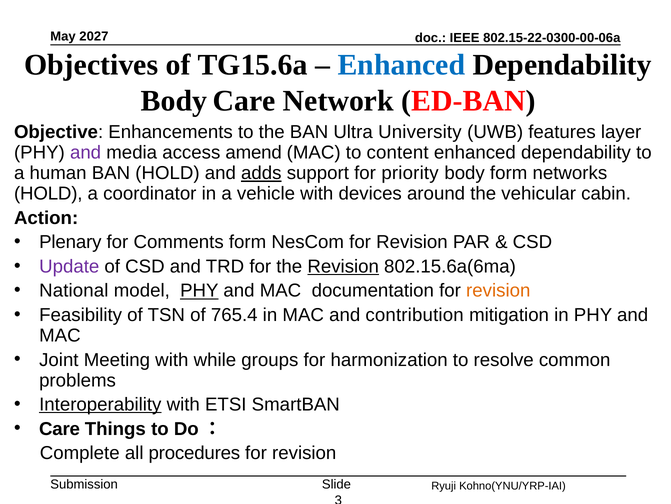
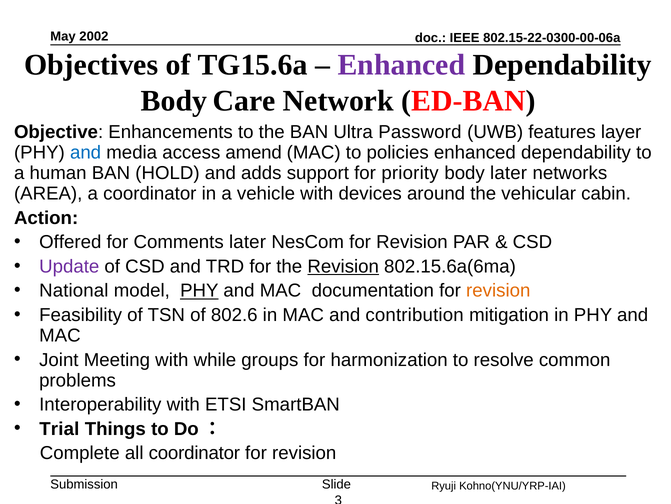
2027: 2027 -> 2002
Enhanced at (401, 65) colour: blue -> purple
University: University -> Password
and at (86, 152) colour: purple -> blue
content: content -> policies
adds underline: present -> none
body form: form -> later
HOLD at (48, 193): HOLD -> AREA
Plenary: Plenary -> Offered
Comments form: form -> later
765.4: 765.4 -> 802.6
Interoperability underline: present -> none
Care at (59, 428): Care -> Trial
all procedures: procedures -> coordinator
